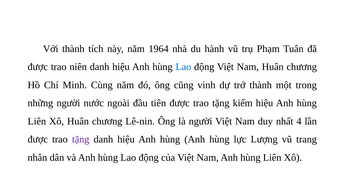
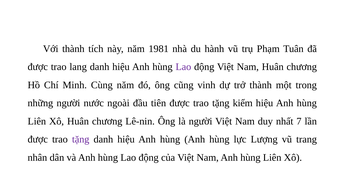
1964: 1964 -> 1981
niên: niên -> lang
Lao at (183, 67) colour: blue -> purple
4: 4 -> 7
